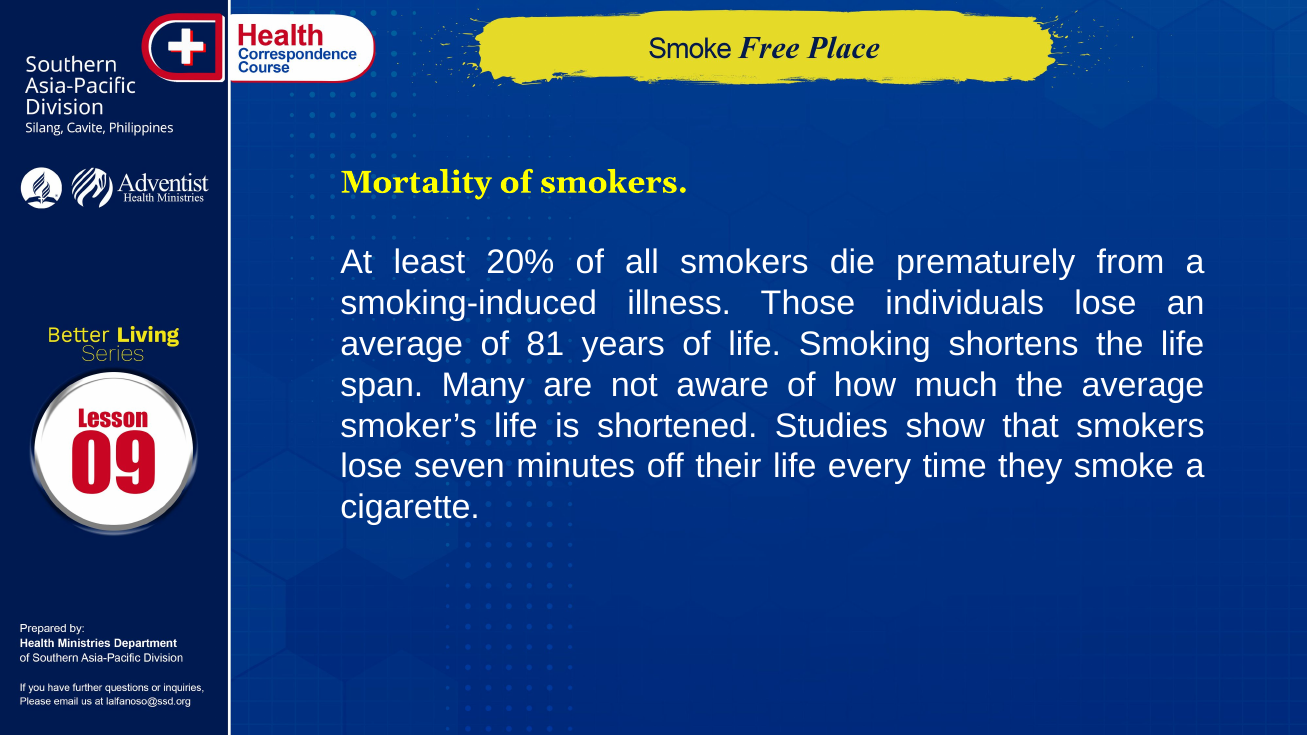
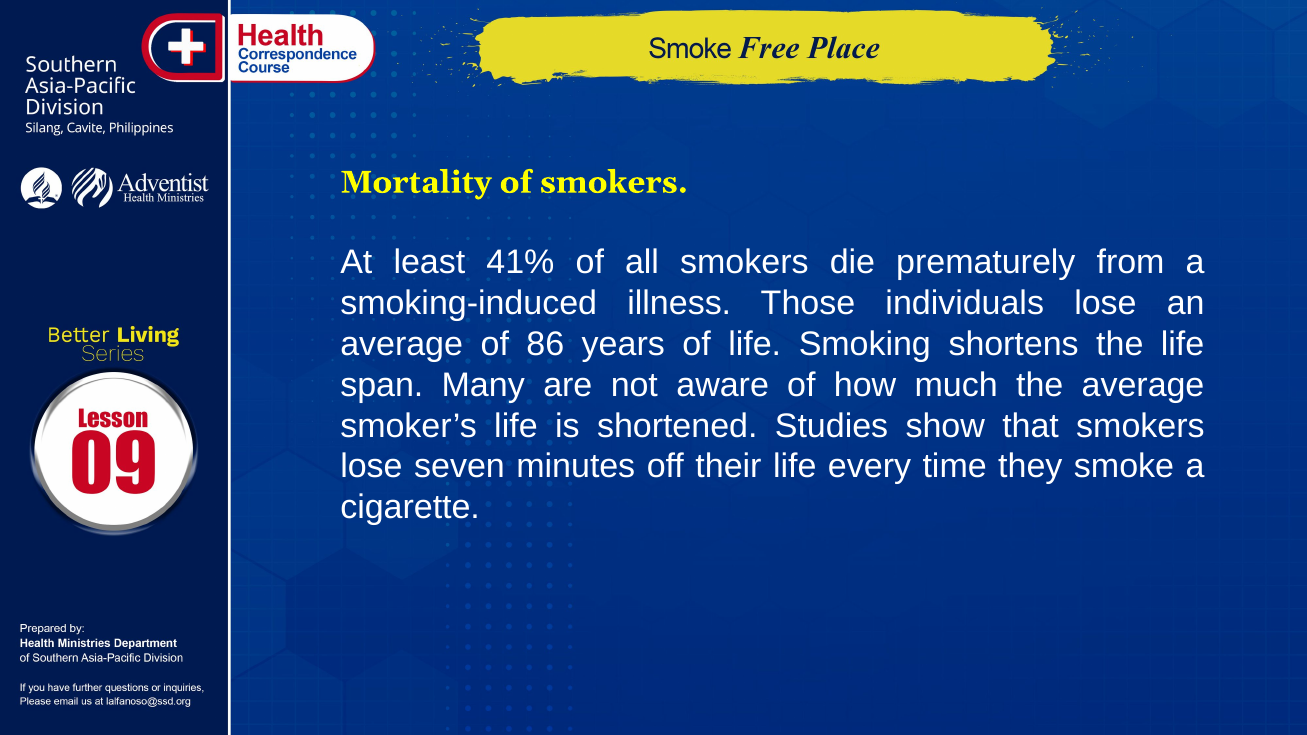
20%: 20% -> 41%
81: 81 -> 86
